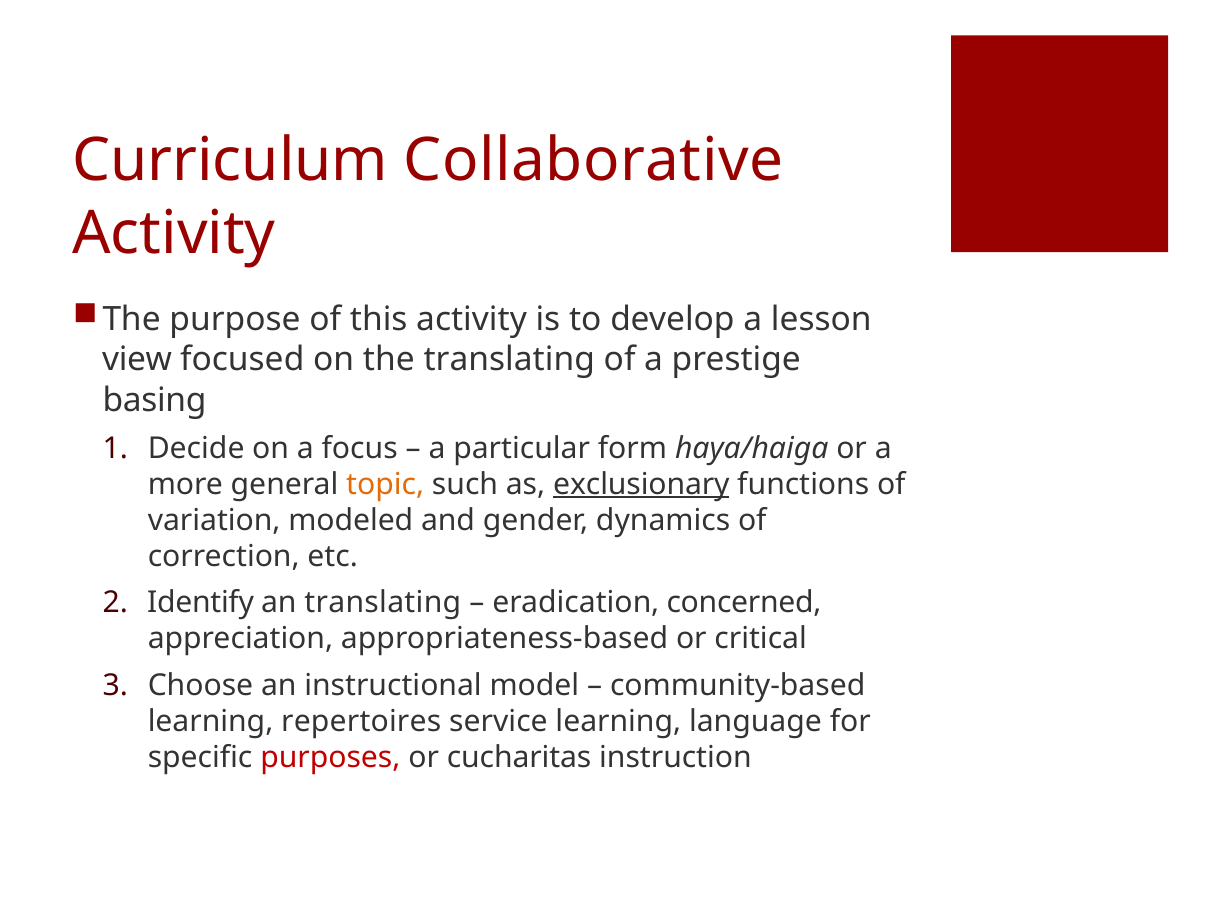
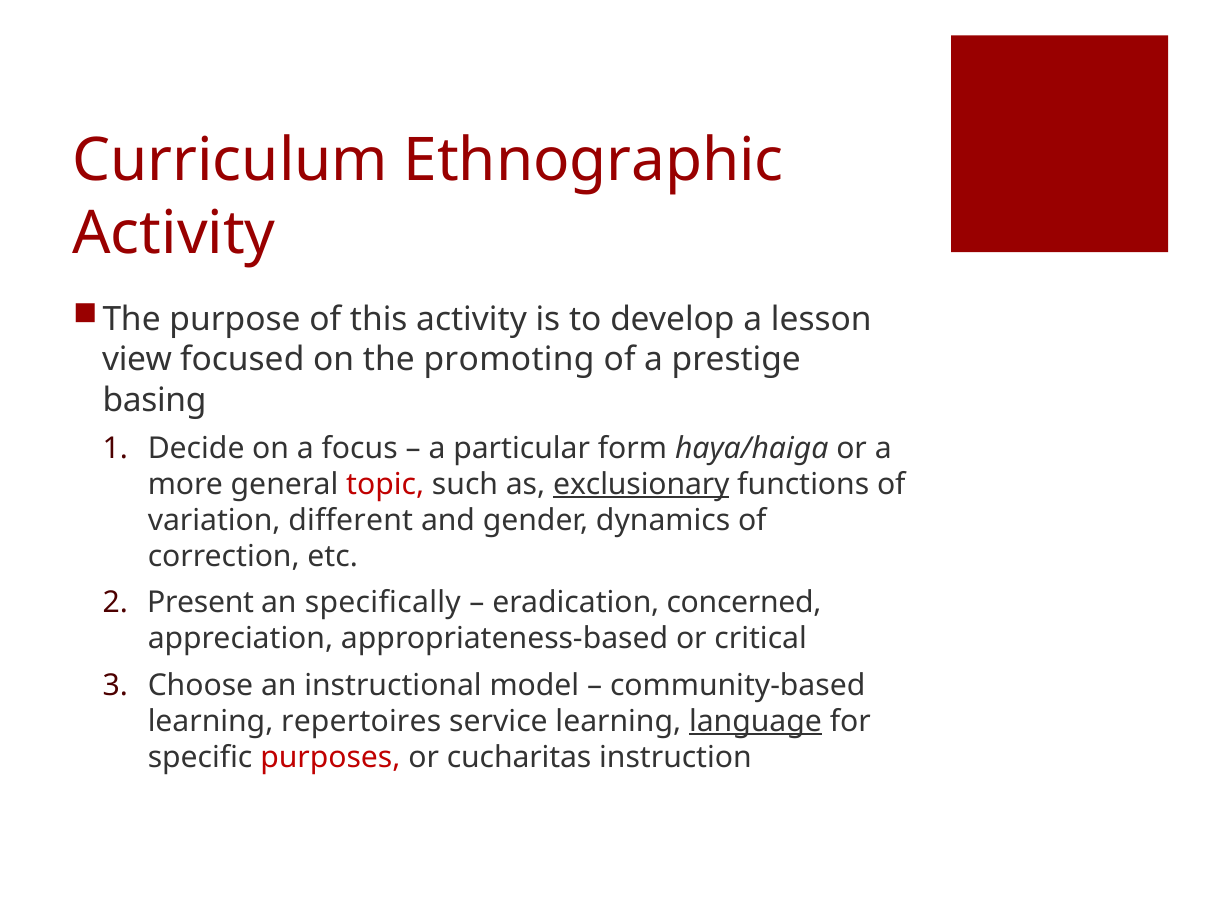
Collaborative: Collaborative -> Ethnographic
the translating: translating -> promoting
topic colour: orange -> red
modeled: modeled -> different
Identify: Identify -> Present
an translating: translating -> specifically
language underline: none -> present
